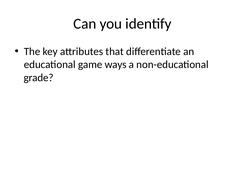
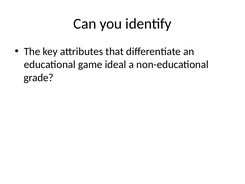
ways: ways -> ideal
